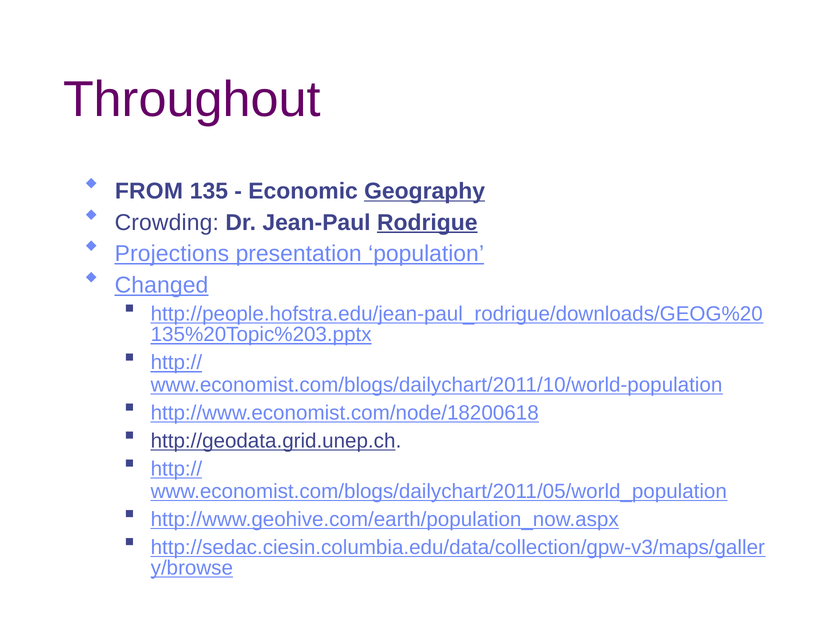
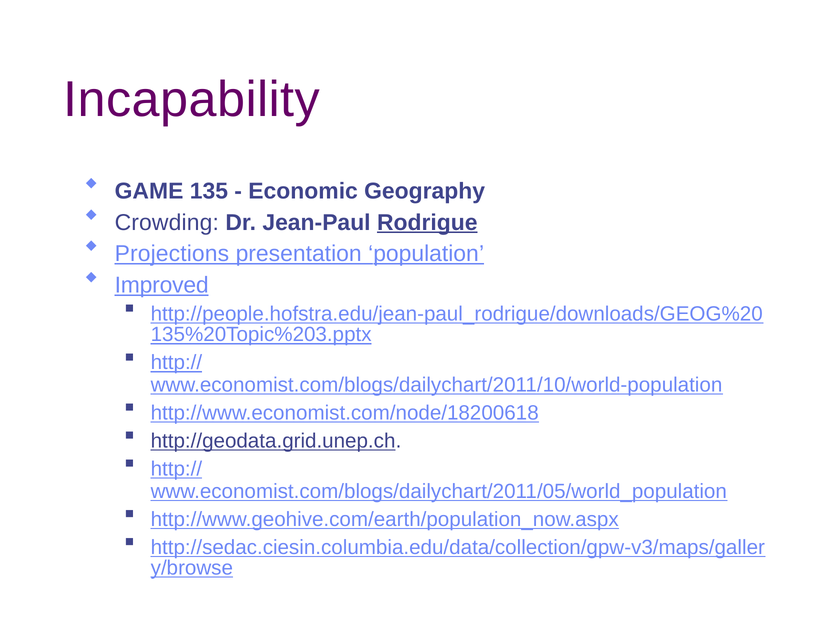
Throughout: Throughout -> Incapability
FROM: FROM -> GAME
Geography underline: present -> none
Changed: Changed -> Improved
